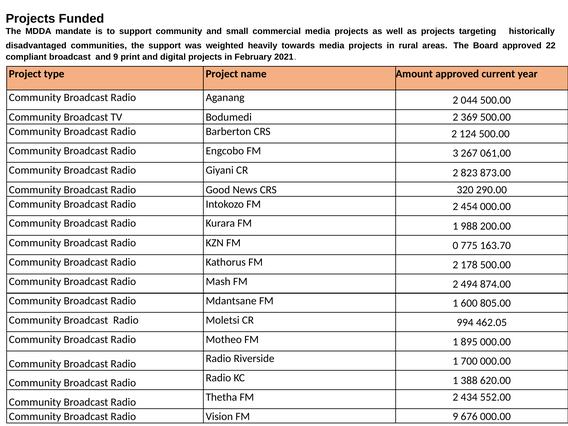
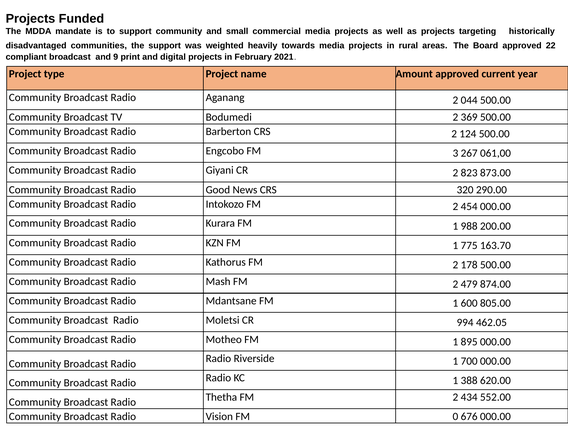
KZN FM 0: 0 -> 1
494: 494 -> 479
FM 9: 9 -> 0
